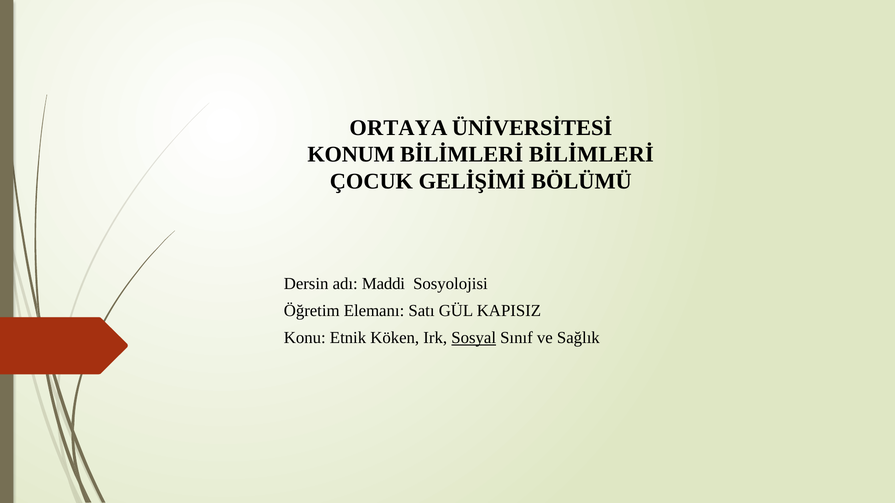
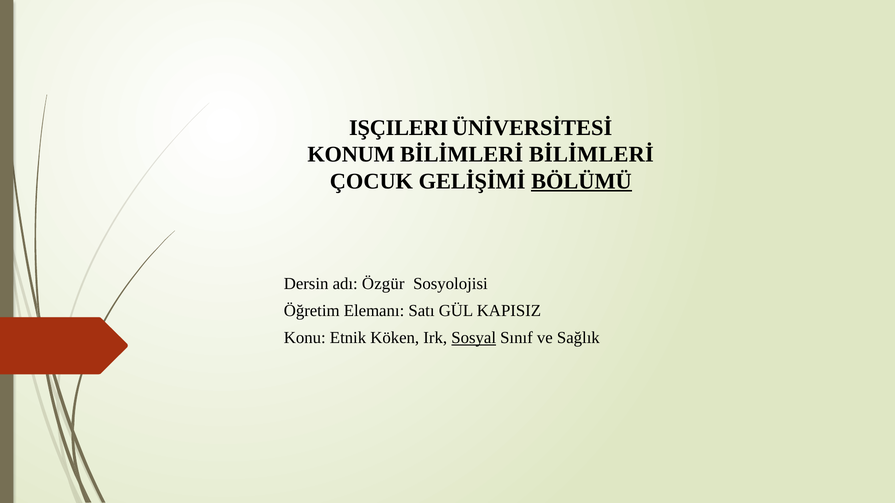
ORTAYA: ORTAYA -> IŞÇILERI
BÖLÜMÜ underline: none -> present
Maddi: Maddi -> Özgür
